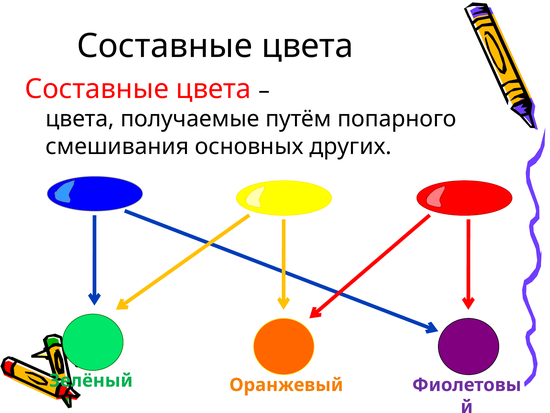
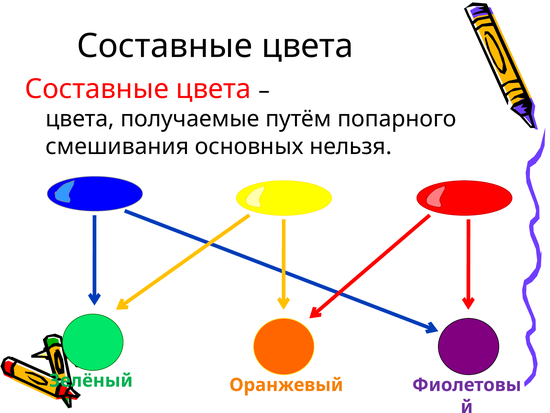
других: других -> нельзя
